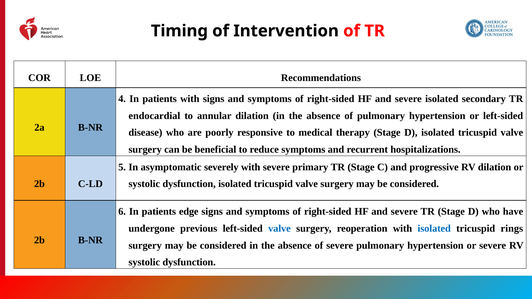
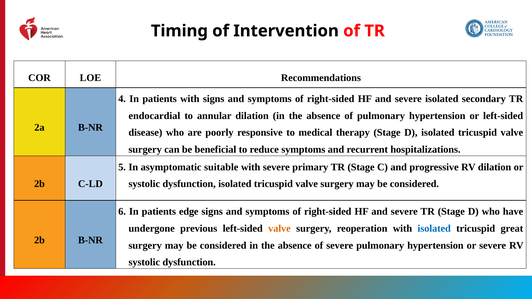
severely: severely -> suitable
valve at (279, 229) colour: blue -> orange
rings: rings -> great
